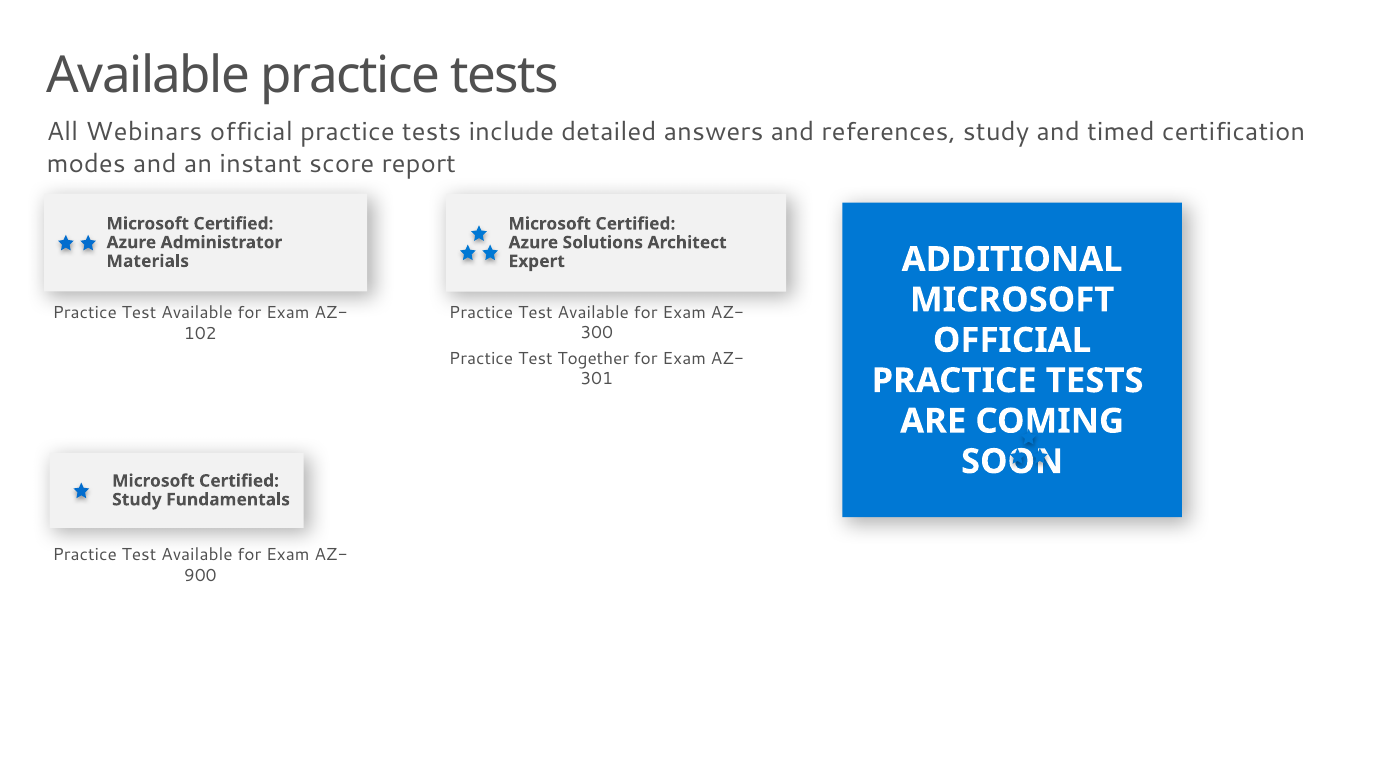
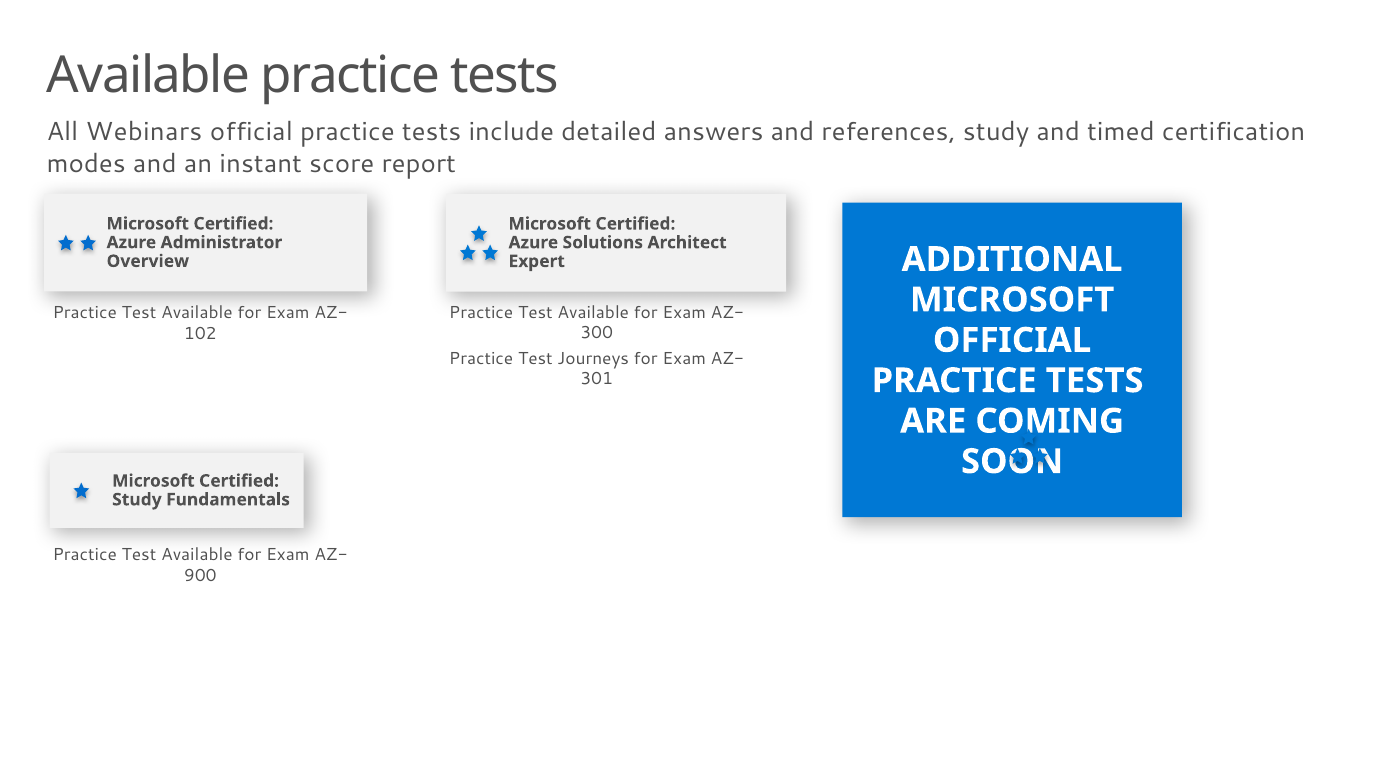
Materials: Materials -> Overview
Together: Together -> Journeys
